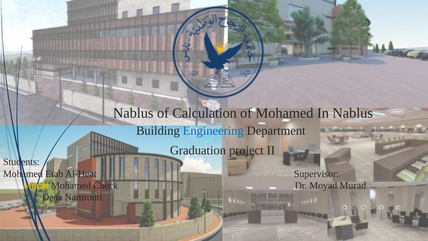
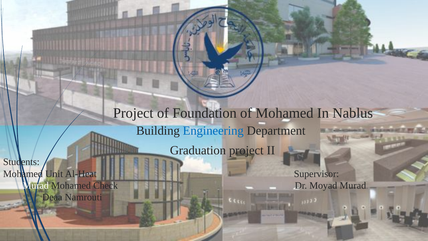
Nablus at (133, 113): Nablus -> Project
Calculation: Calculation -> Foundation
Etab: Etab -> Unit
Murad at (36, 185) colour: yellow -> white
